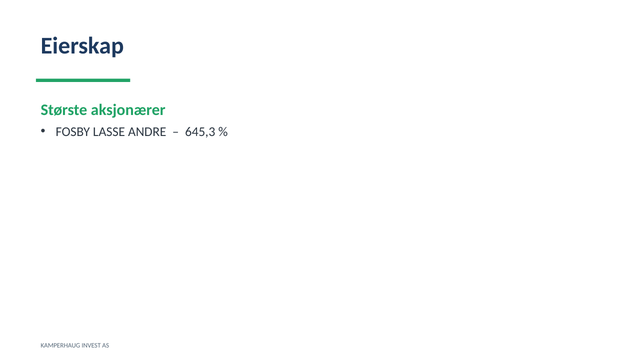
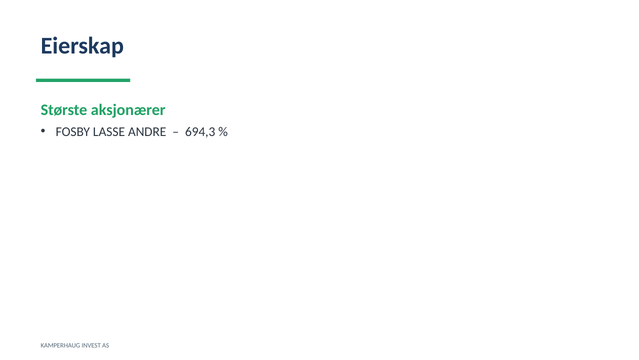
645,3: 645,3 -> 694,3
